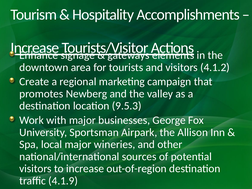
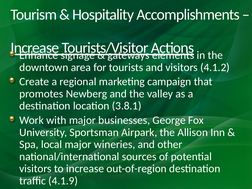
9.5.3: 9.5.3 -> 3.8.1
